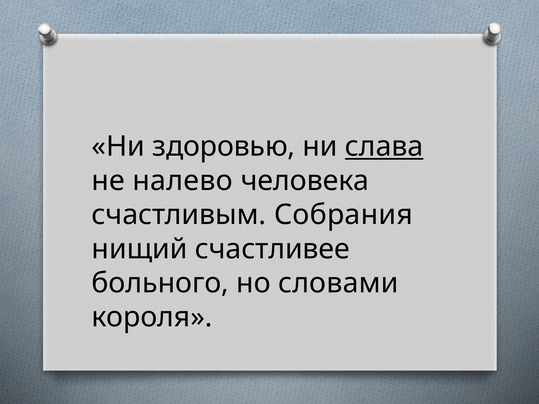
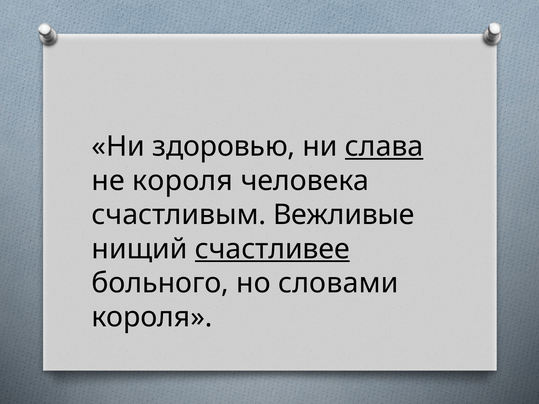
не налево: налево -> короля
Собрания: Собрания -> Вежливые
счастливее underline: none -> present
